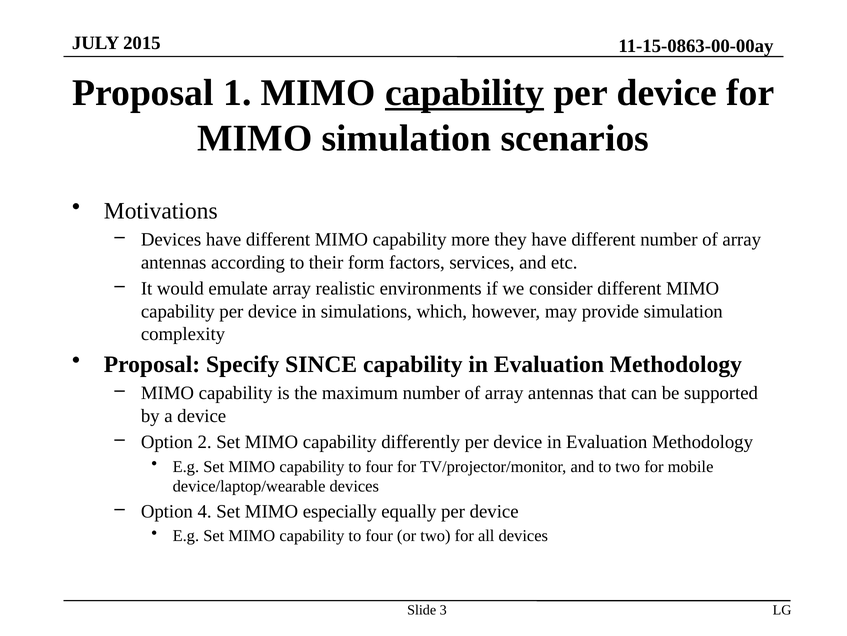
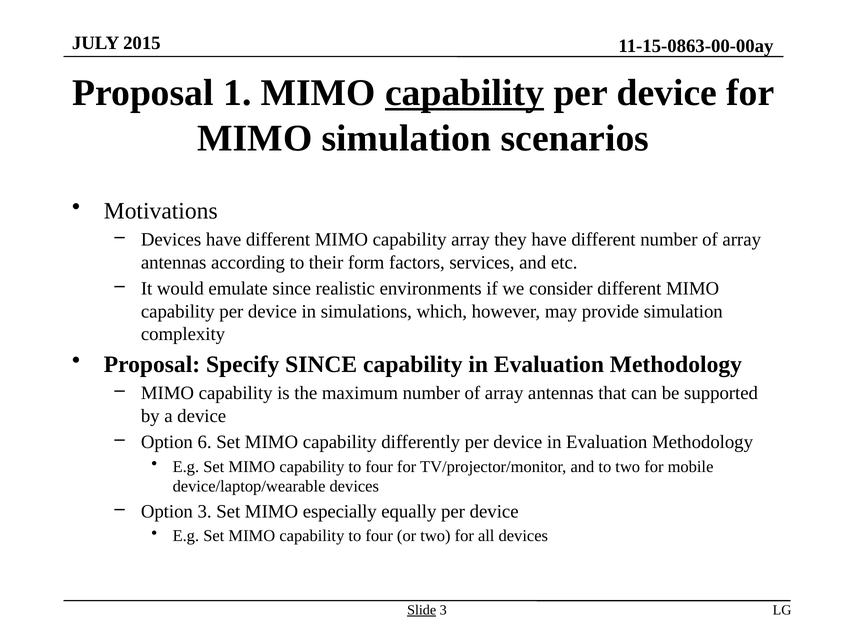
capability more: more -> array
emulate array: array -> since
2: 2 -> 6
Option 4: 4 -> 3
Slide underline: none -> present
